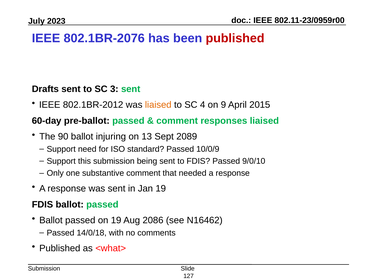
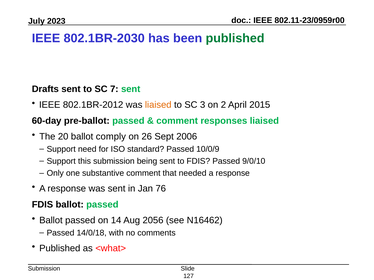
802.1BR-2076: 802.1BR-2076 -> 802.1BR-2030
published at (235, 38) colour: red -> green
3: 3 -> 7
4: 4 -> 3
9: 9 -> 2
90: 90 -> 20
injuring: injuring -> comply
13: 13 -> 26
2089: 2089 -> 2006
Jan 19: 19 -> 76
on 19: 19 -> 14
2086: 2086 -> 2056
